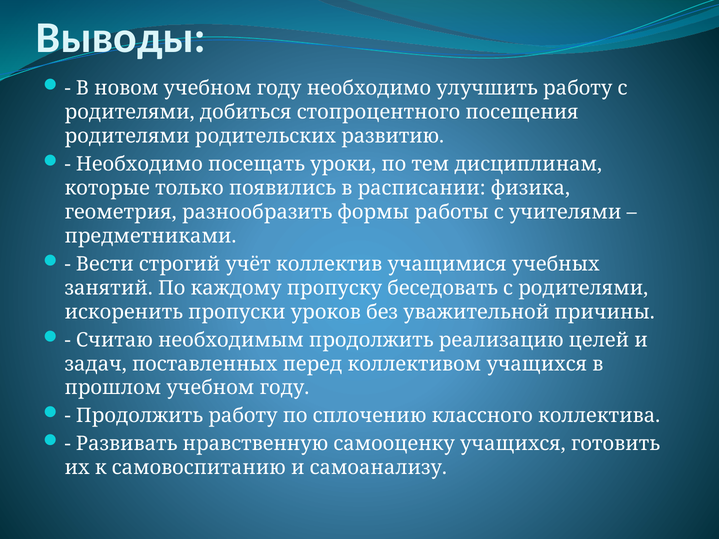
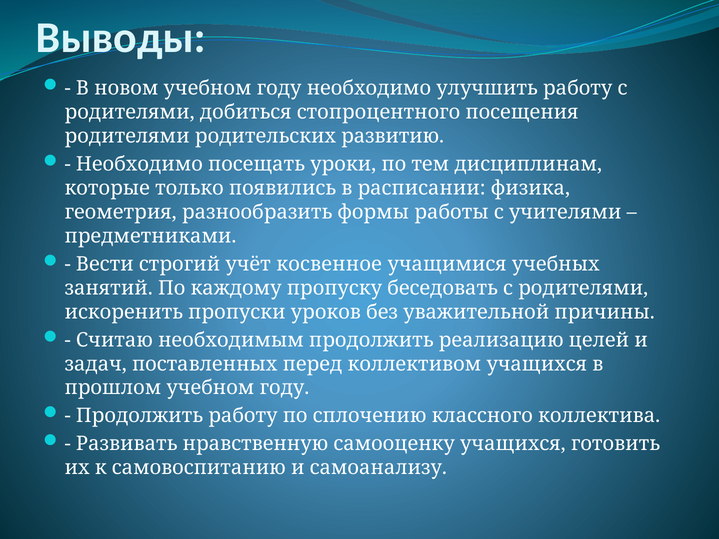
коллектив: коллектив -> косвенное
